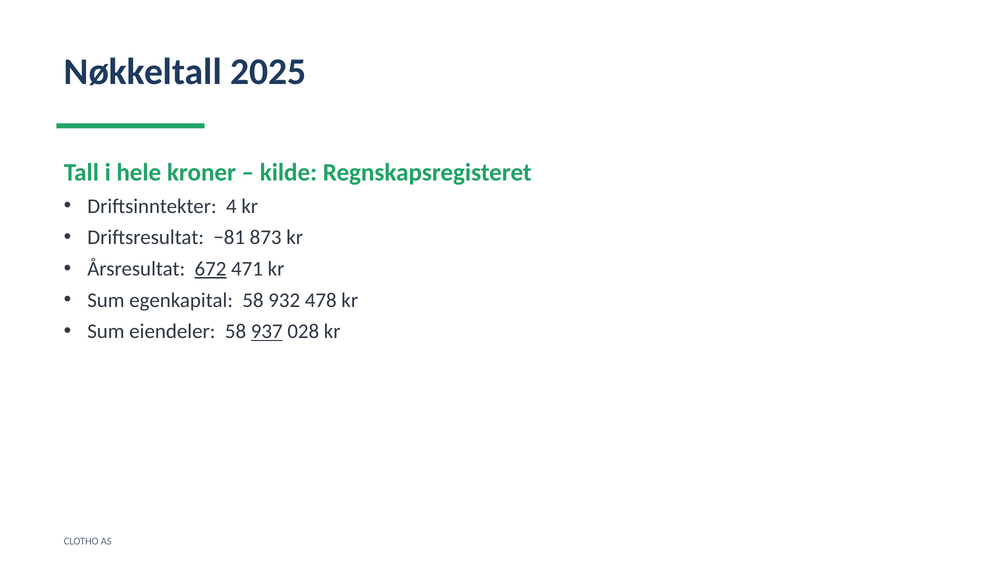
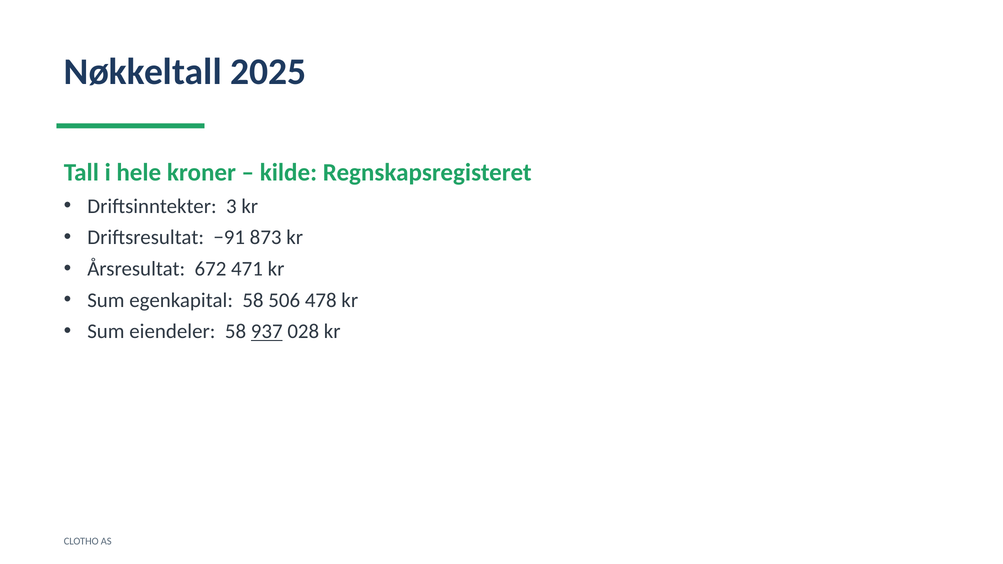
4: 4 -> 3
−81: −81 -> −91
672 underline: present -> none
932: 932 -> 506
